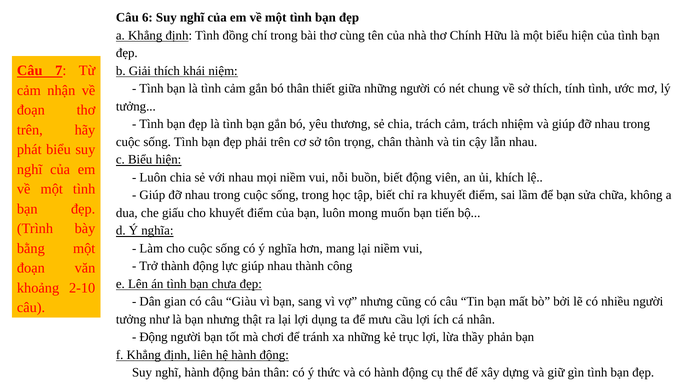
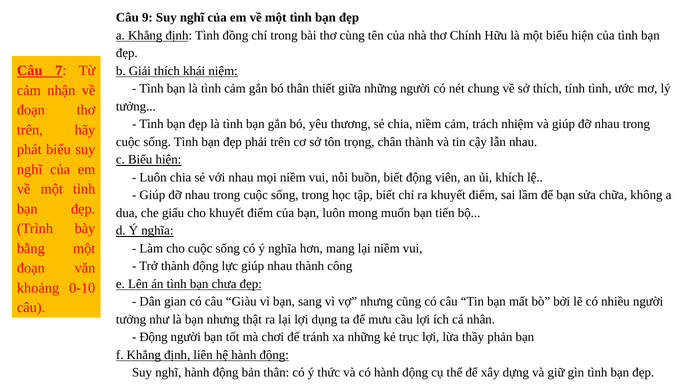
6: 6 -> 9
chia trách: trách -> niềm
2-10: 2-10 -> 0-10
